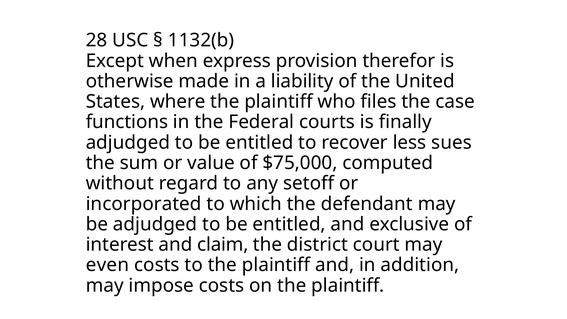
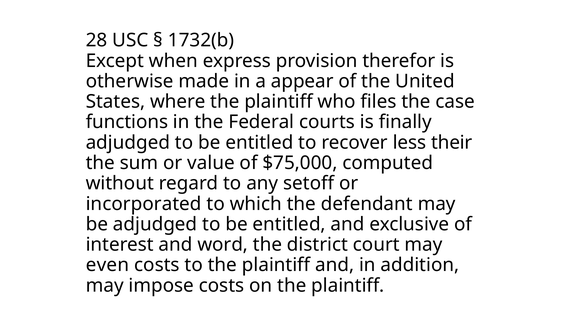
1132(b: 1132(b -> 1732(b
liability: liability -> appear
sues: sues -> their
claim: claim -> word
